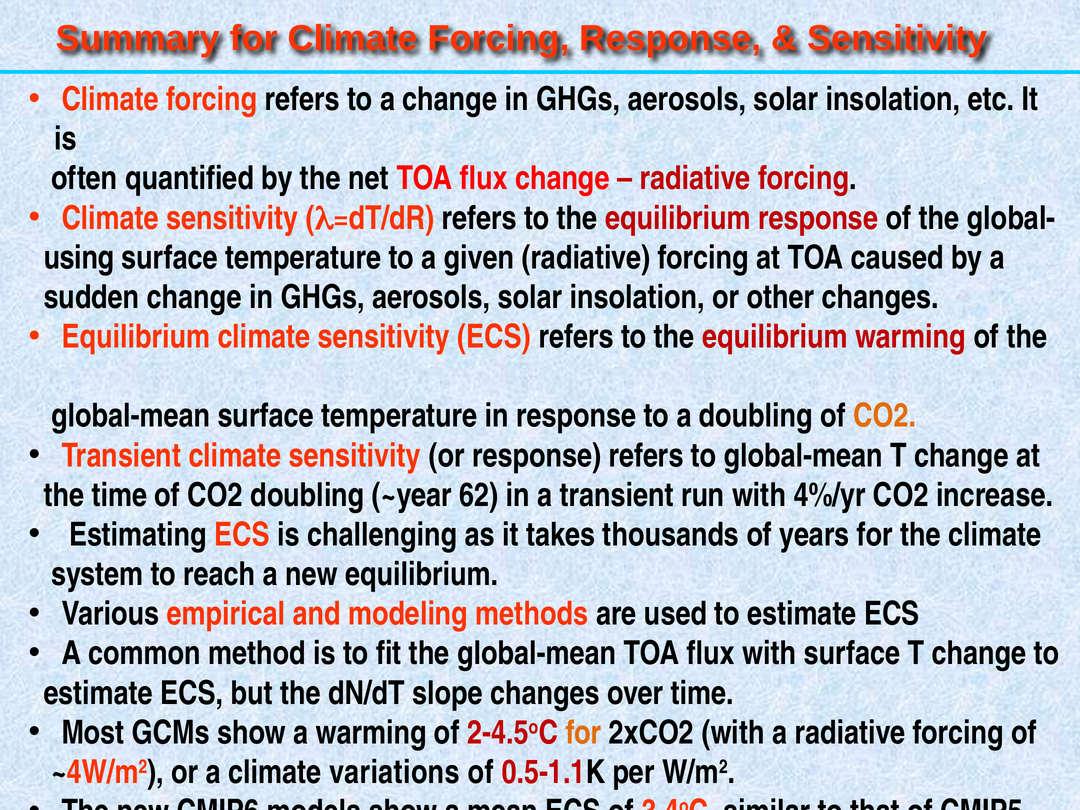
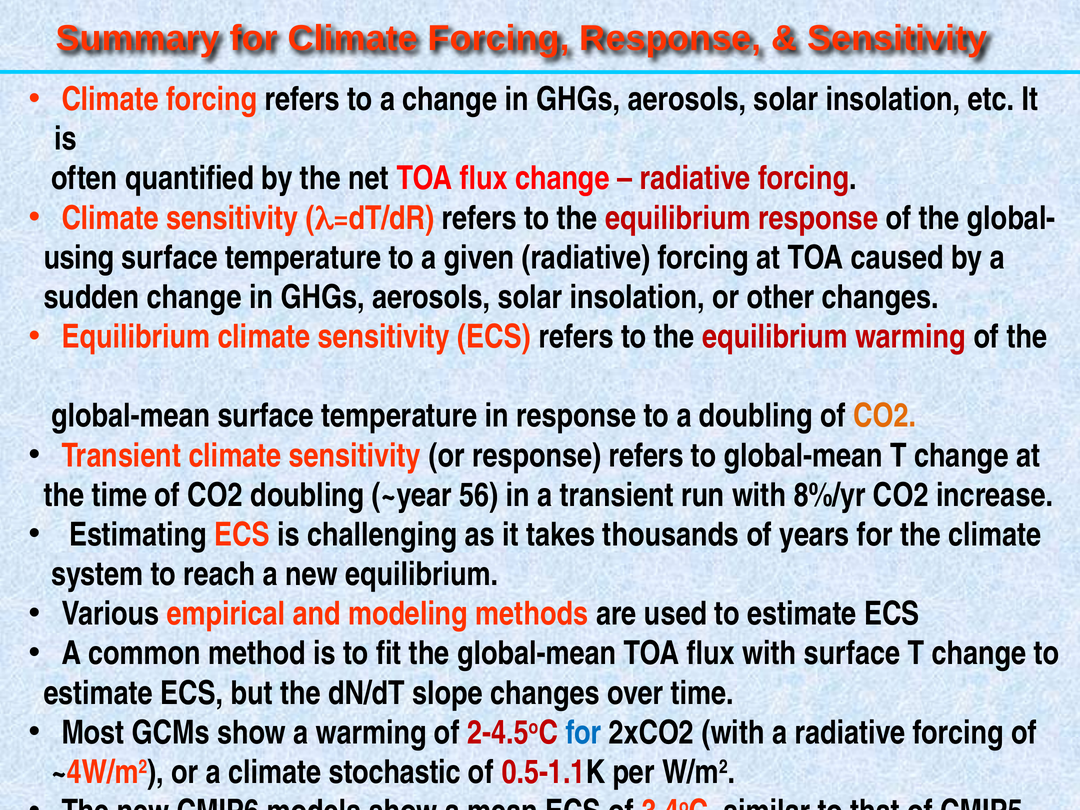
62: 62 -> 56
4%/yr: 4%/yr -> 8%/yr
for at (583, 733) colour: orange -> blue
variations: variations -> stochastic
